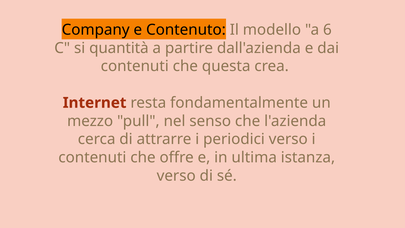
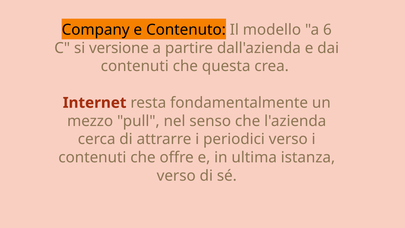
quantità: quantità -> versione
